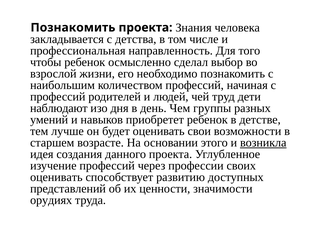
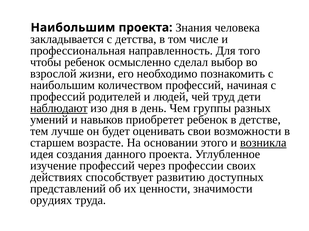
Познакомить at (73, 28): Познакомить -> Наибольшим
наблюдают underline: none -> present
оценивать at (56, 178): оценивать -> действиях
